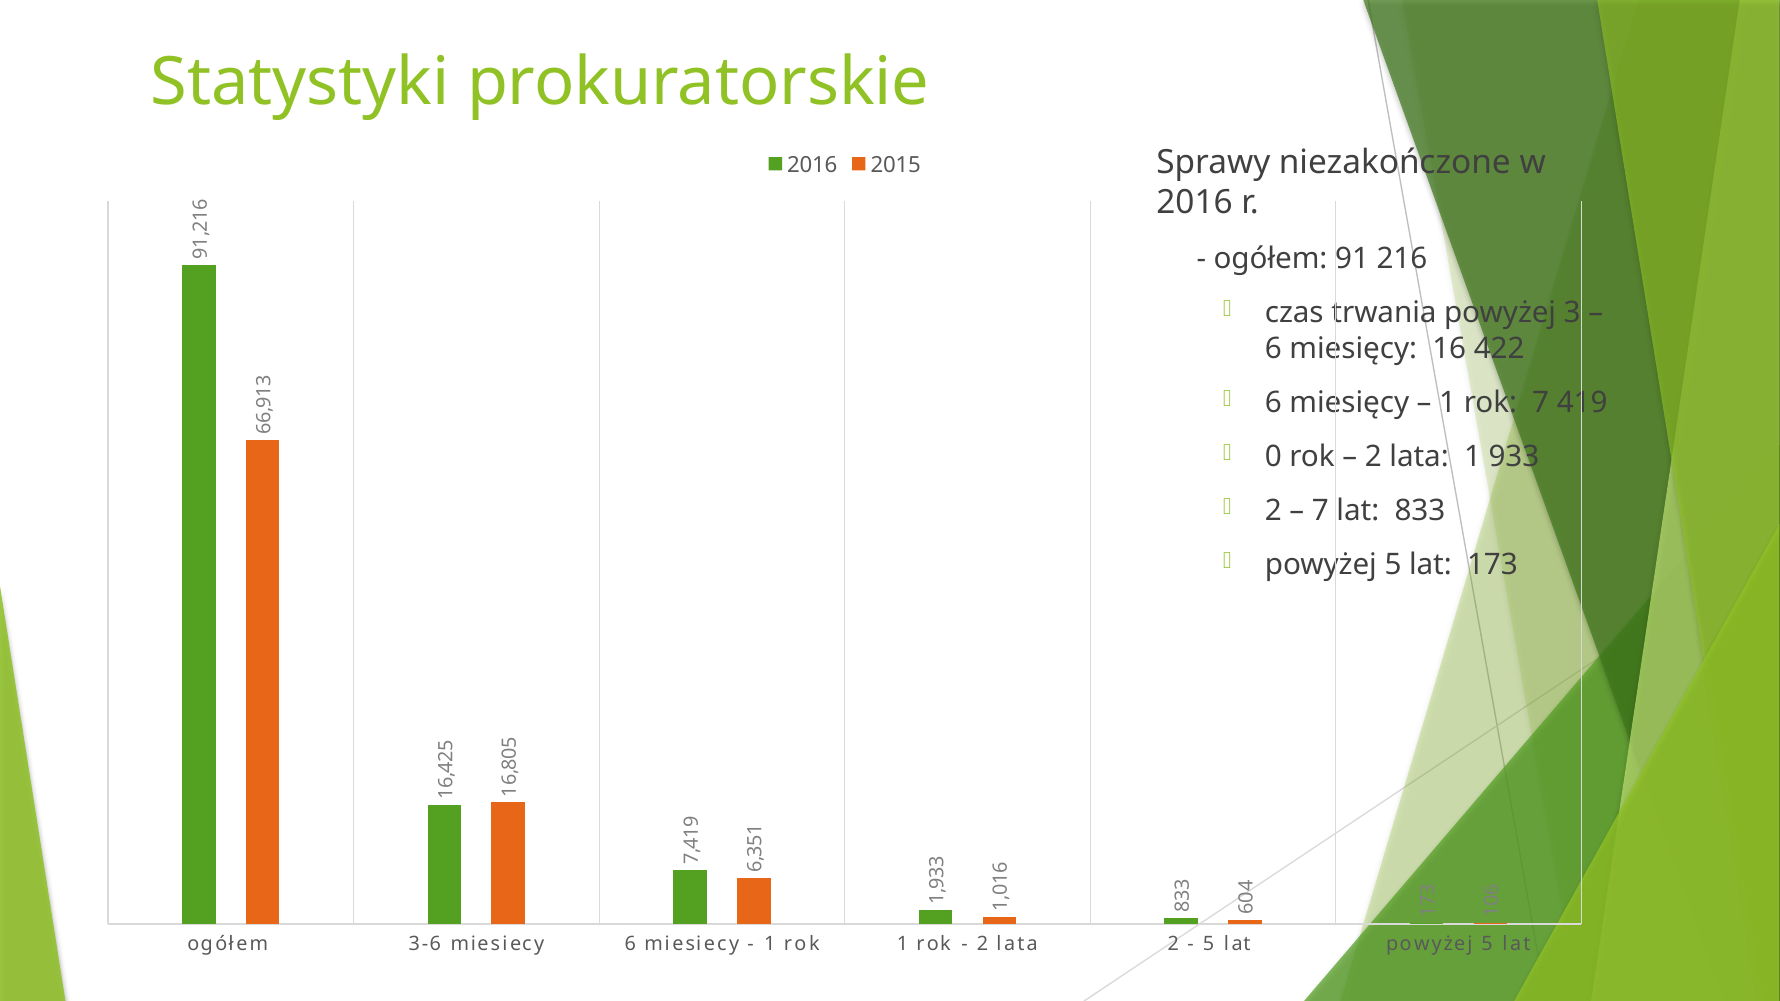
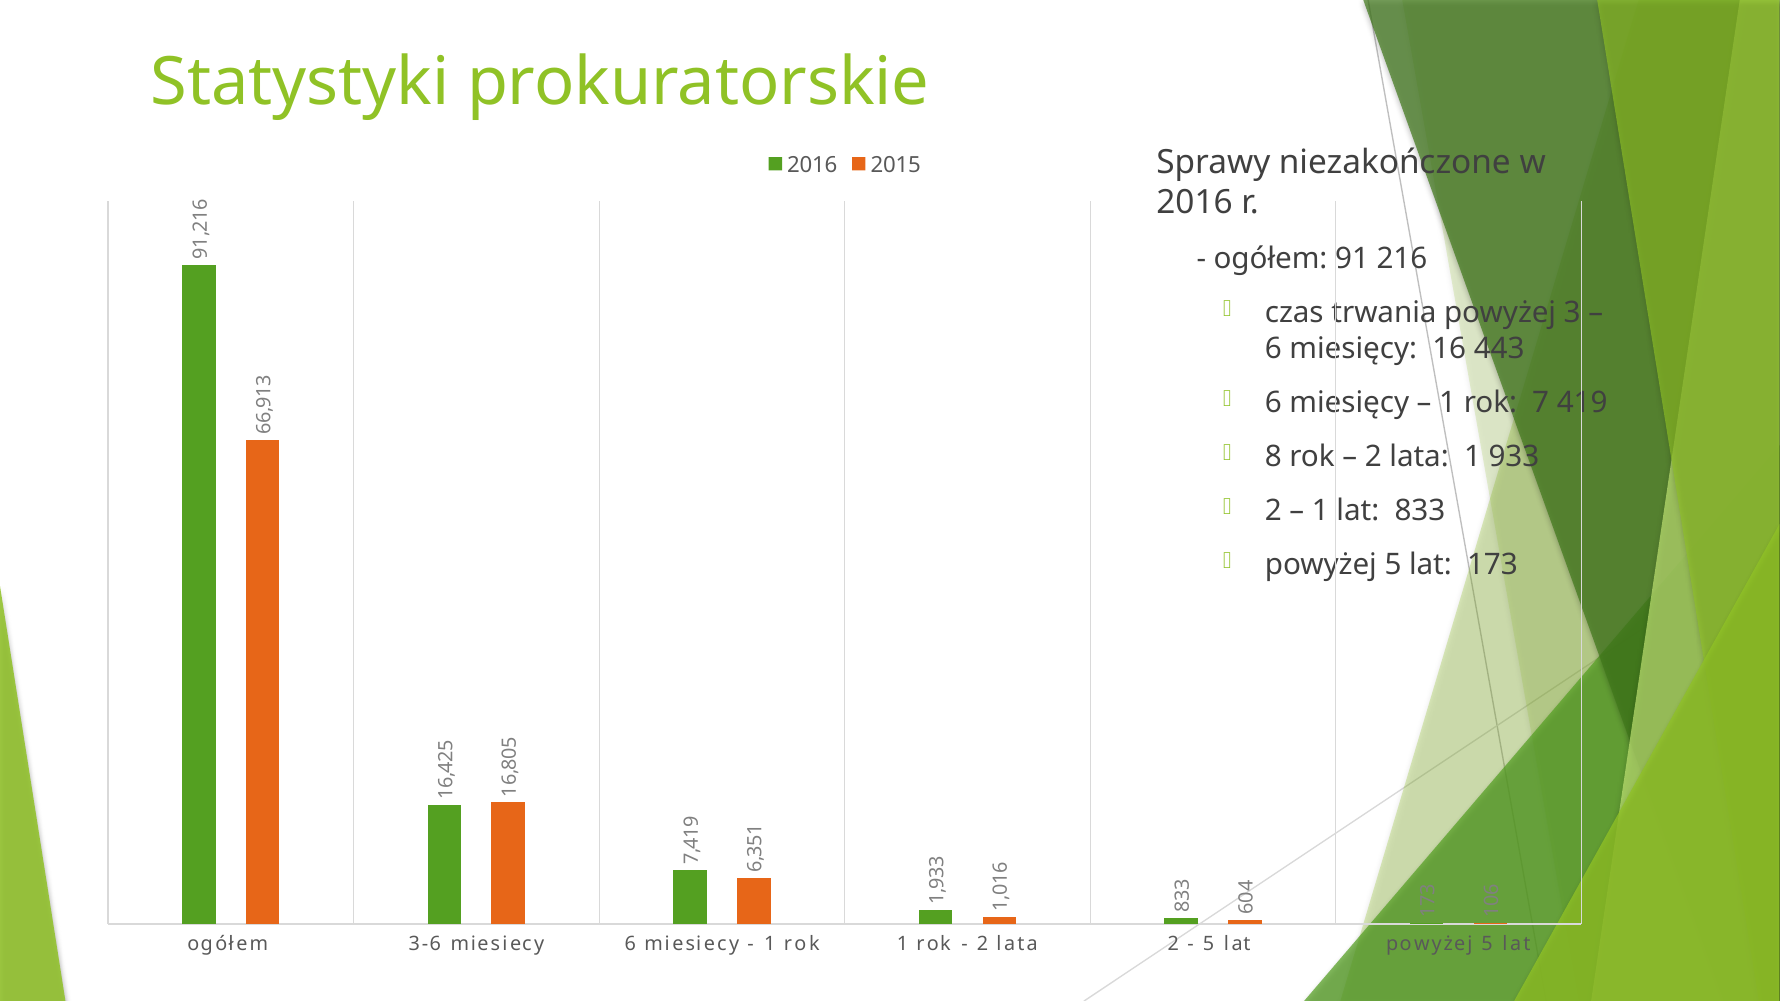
422: 422 -> 443
0 at (1273, 457): 0 -> 8
7 at (1320, 511): 7 -> 1
